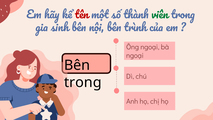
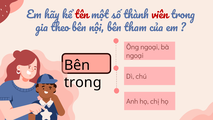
viên colour: green -> red
sinh: sinh -> theo
trình: trình -> tham
